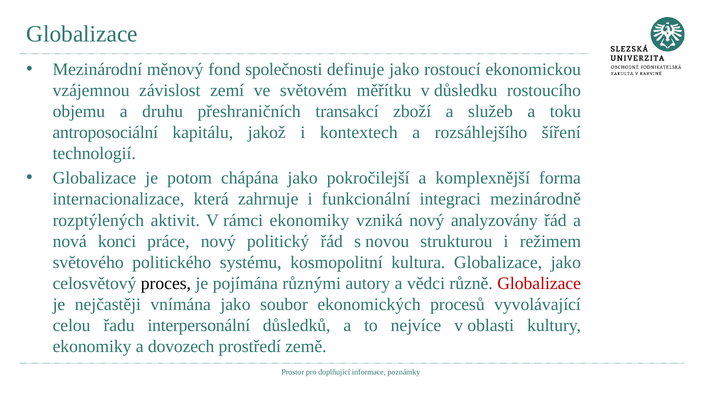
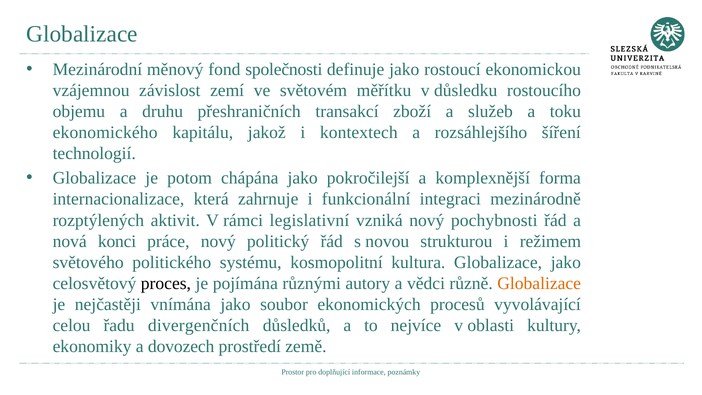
antroposociální: antroposociální -> ekonomického
rámci ekonomiky: ekonomiky -> legislativní
analyzovány: analyzovány -> pochybnosti
Globalizace at (539, 283) colour: red -> orange
interpersonální: interpersonální -> divergenčních
